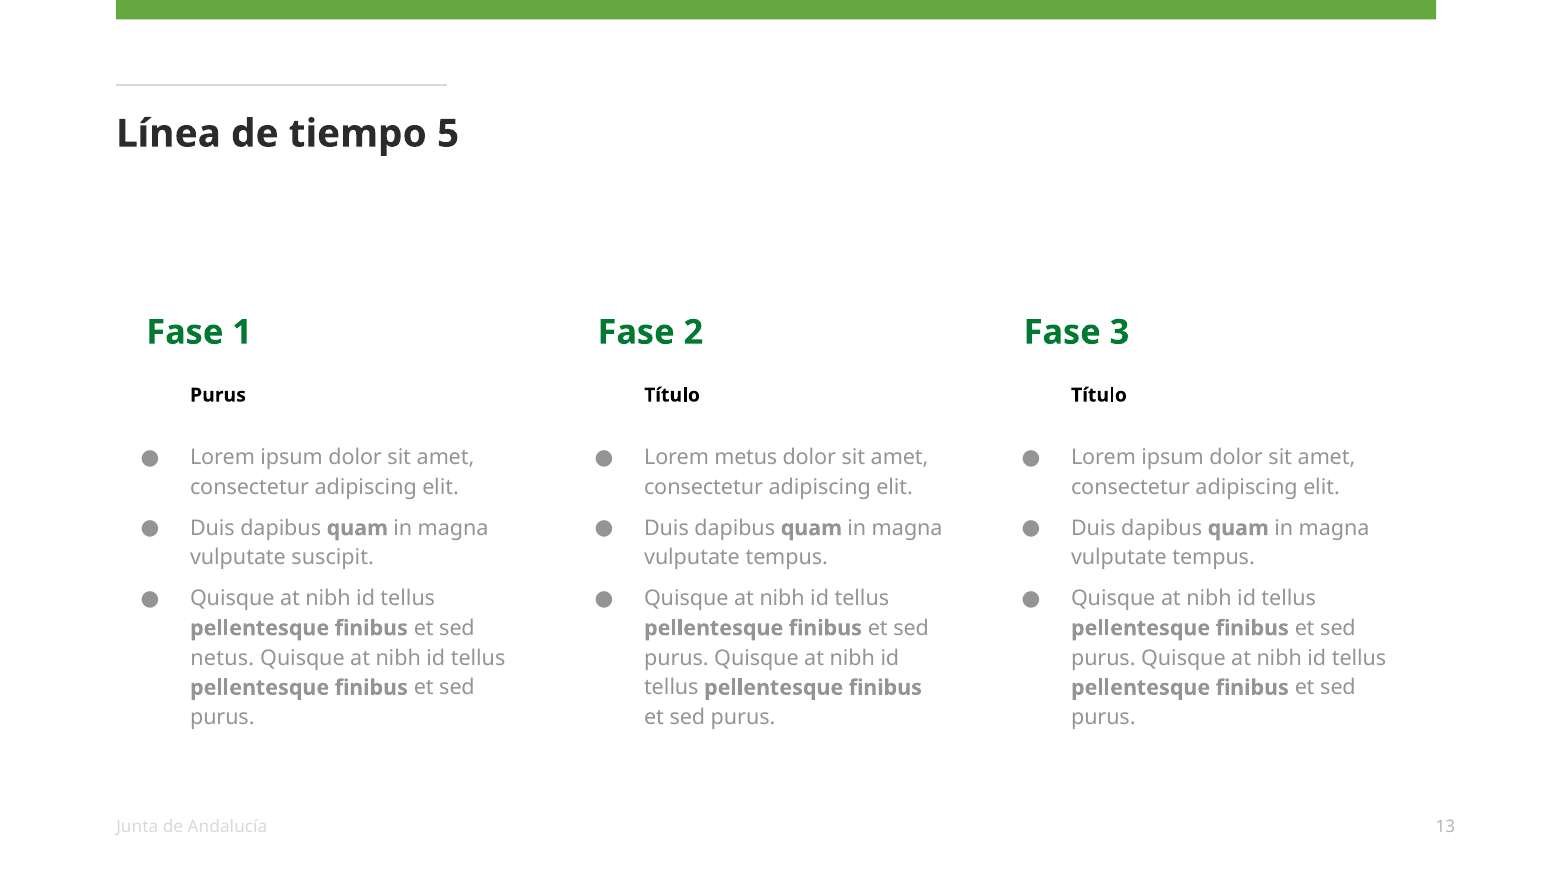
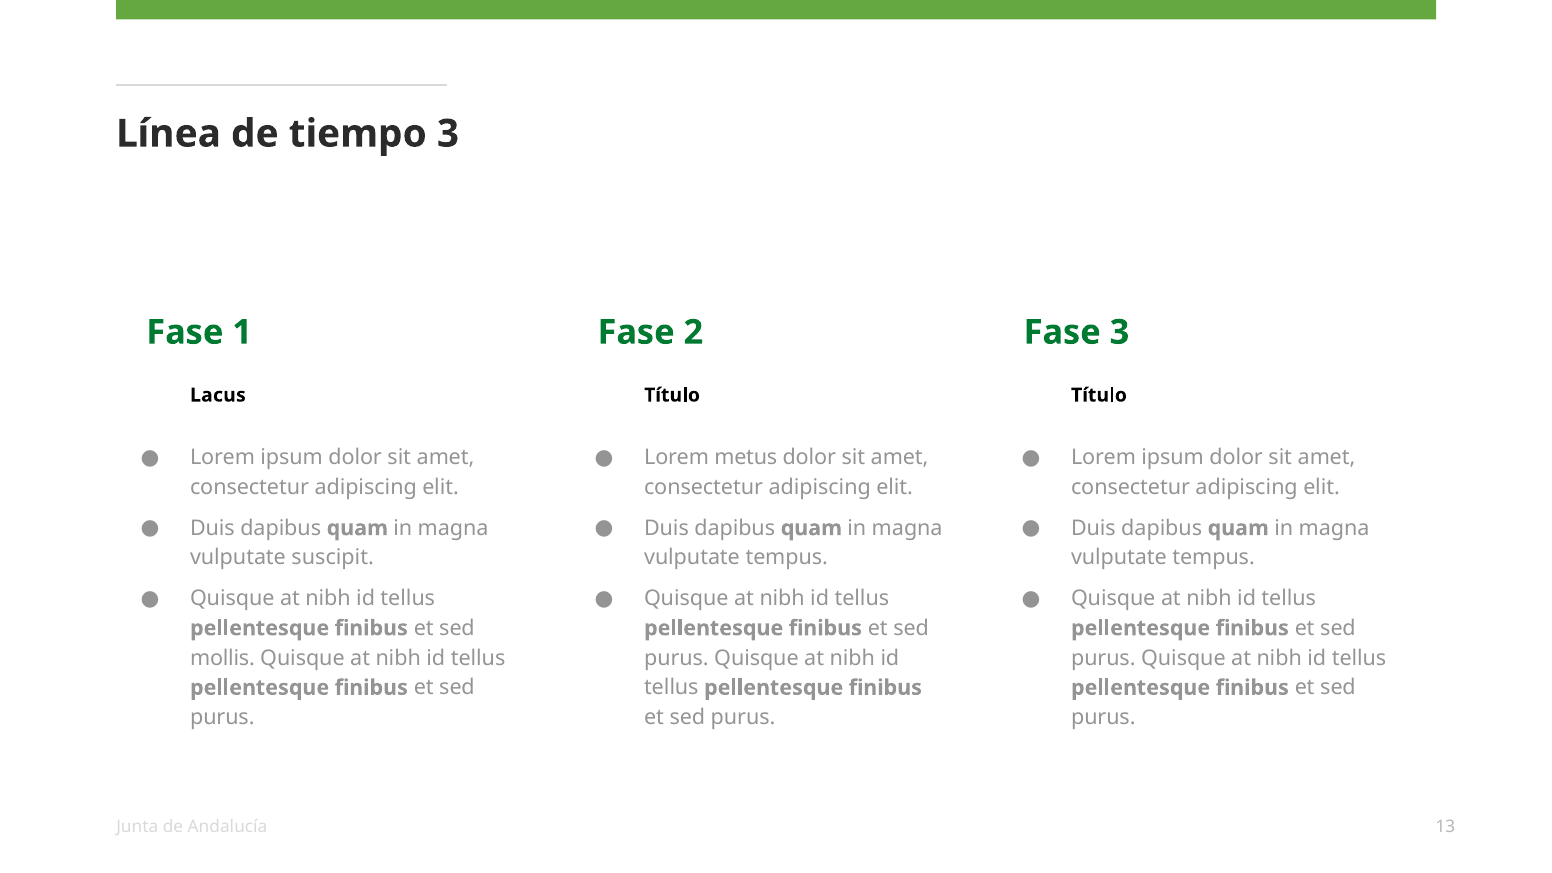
tiempo 5: 5 -> 3
Purus at (218, 395): Purus -> Lacus
netus: netus -> mollis
